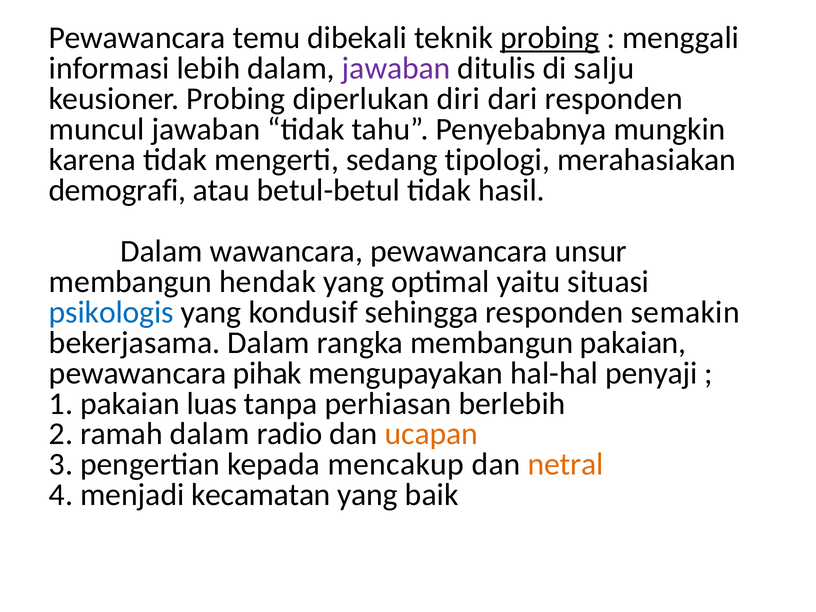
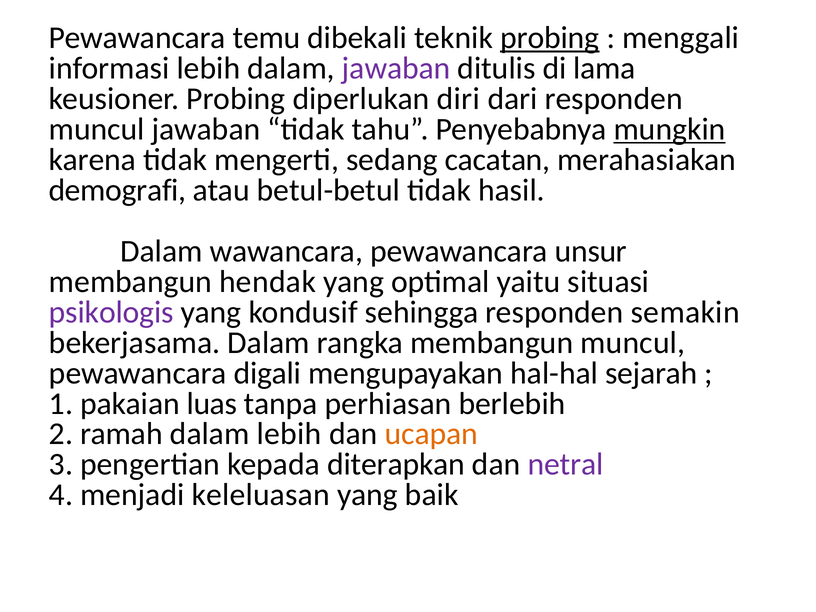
salju: salju -> lama
mungkin underline: none -> present
tipologi: tipologi -> cacatan
psikologis colour: blue -> purple
membangun pakaian: pakaian -> muncul
pihak: pihak -> digali
penyaji: penyaji -> sejarah
dalam radio: radio -> lebih
mencakup: mencakup -> diterapkan
netral colour: orange -> purple
kecamatan: kecamatan -> keleluasan
